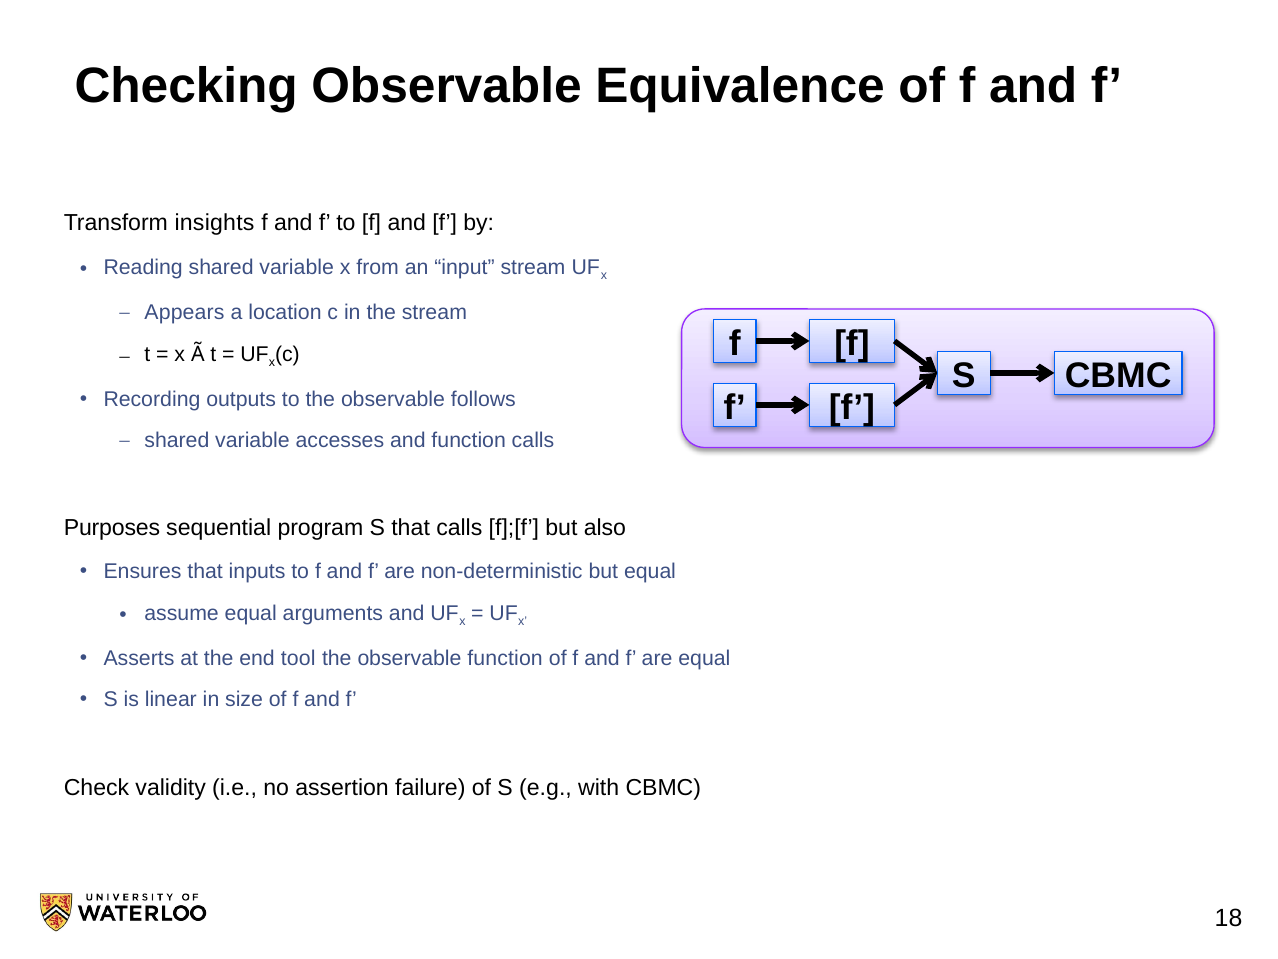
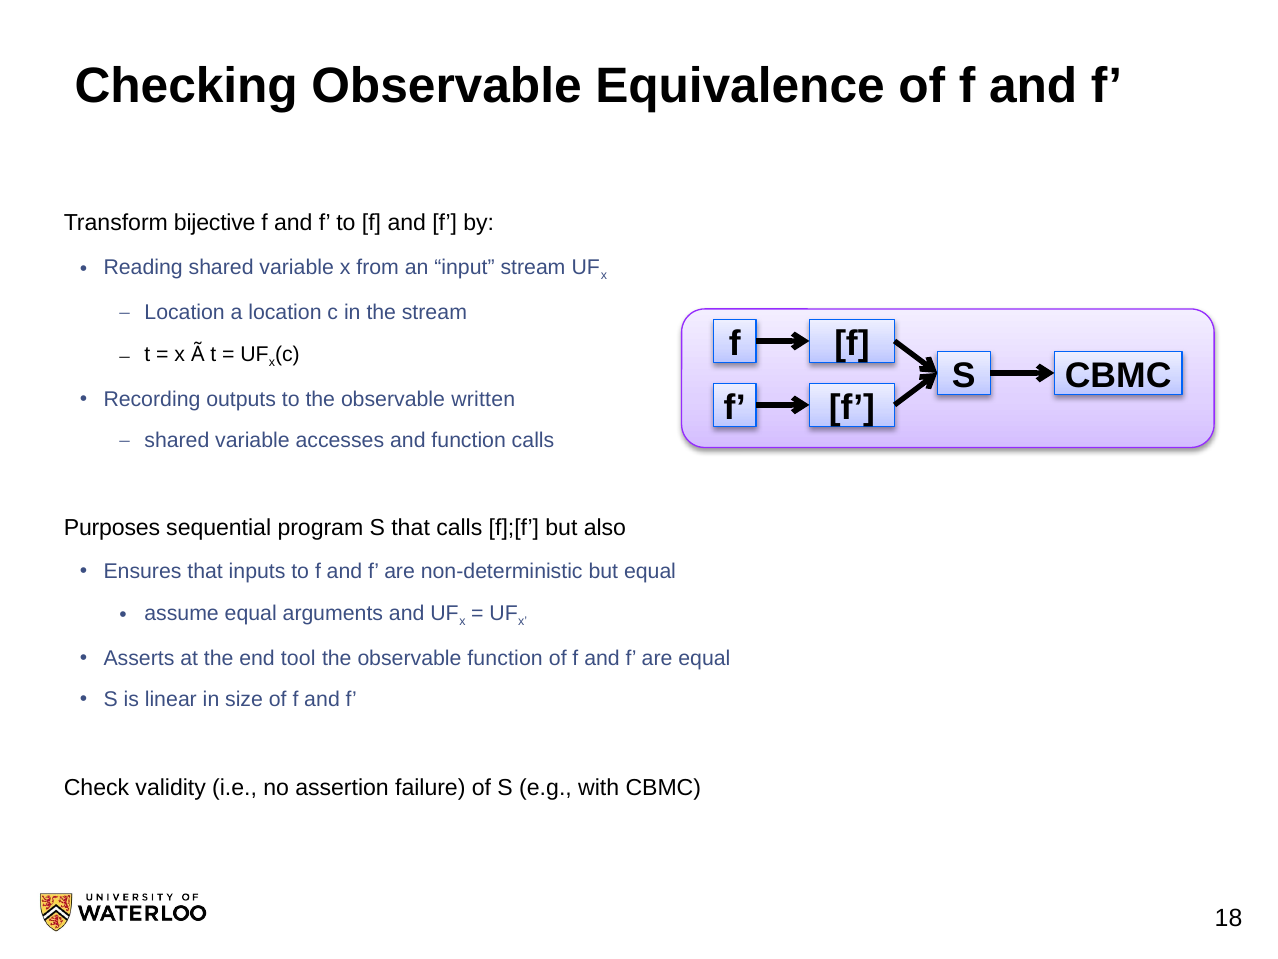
insights: insights -> bijective
Appears at (185, 312): Appears -> Location
follows: follows -> written
